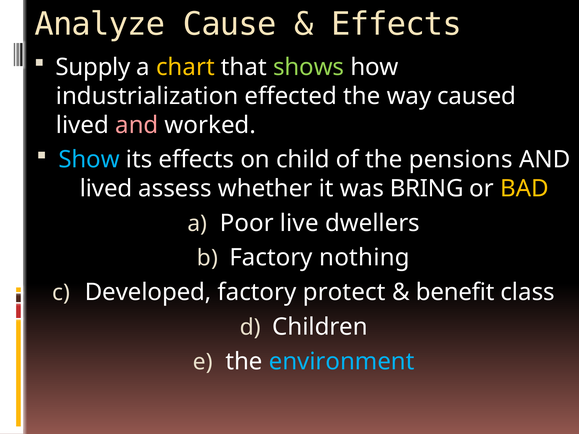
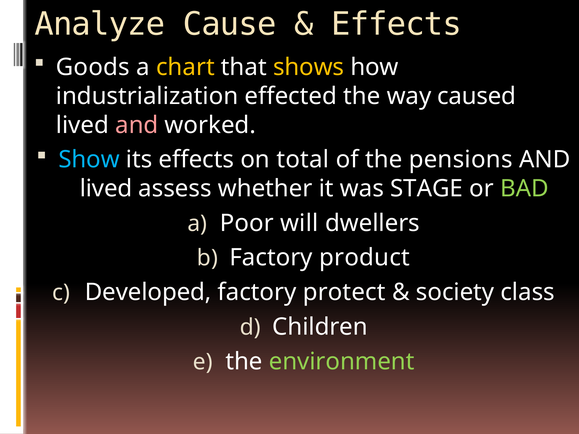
Supply: Supply -> Goods
shows colour: light green -> yellow
child: child -> total
BRING: BRING -> STAGE
BAD colour: yellow -> light green
live: live -> will
nothing: nothing -> product
benefit: benefit -> society
environment colour: light blue -> light green
